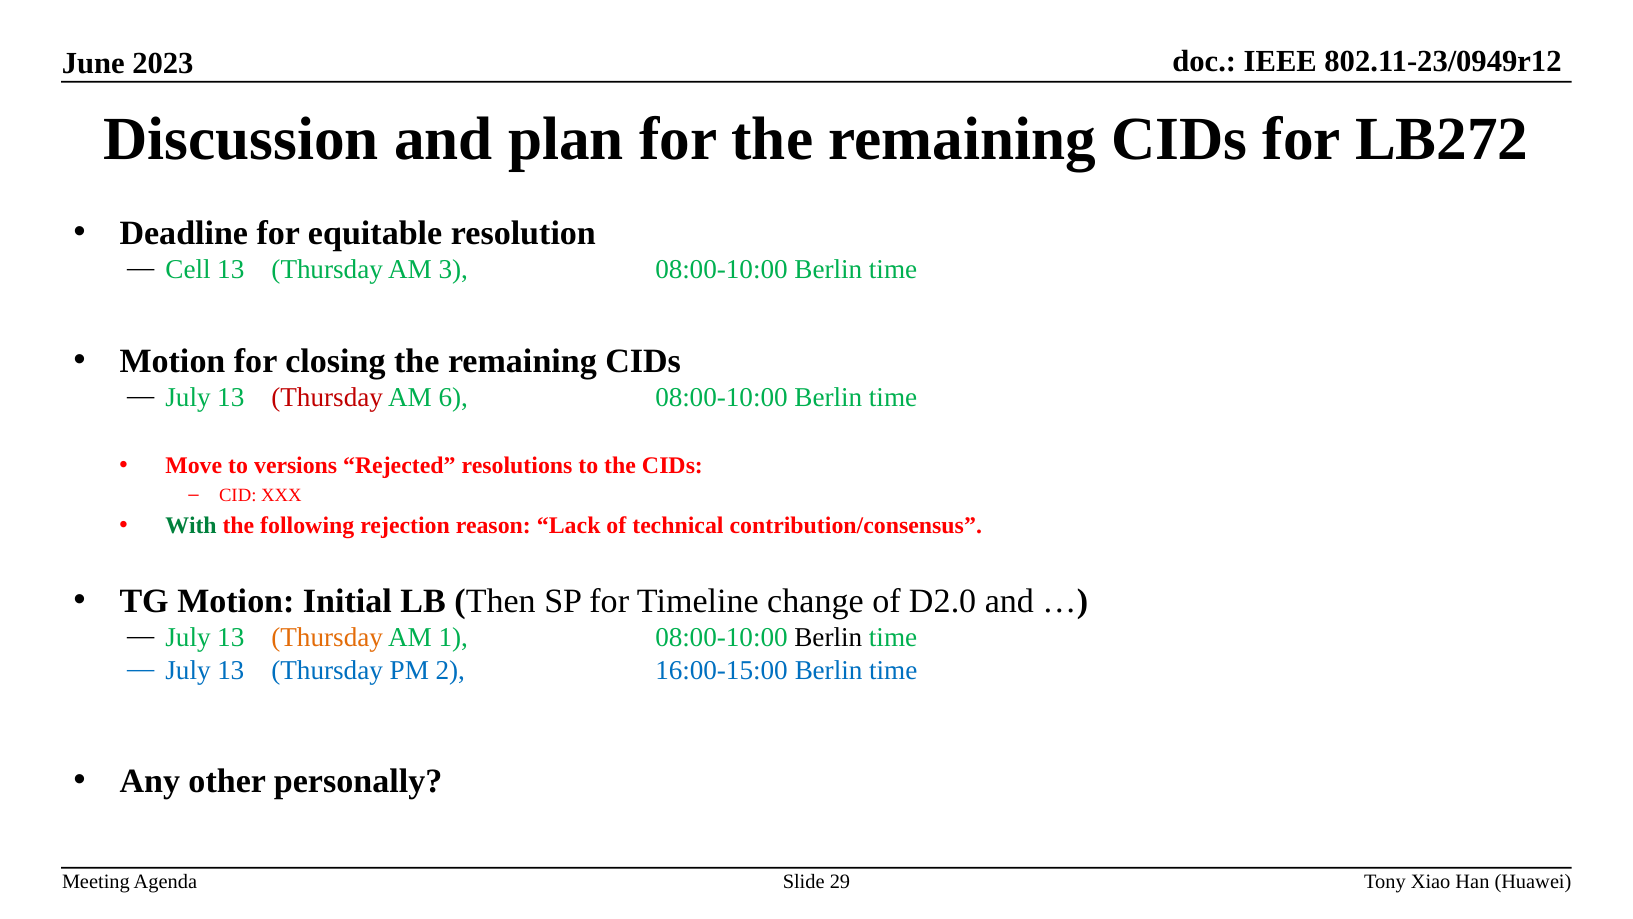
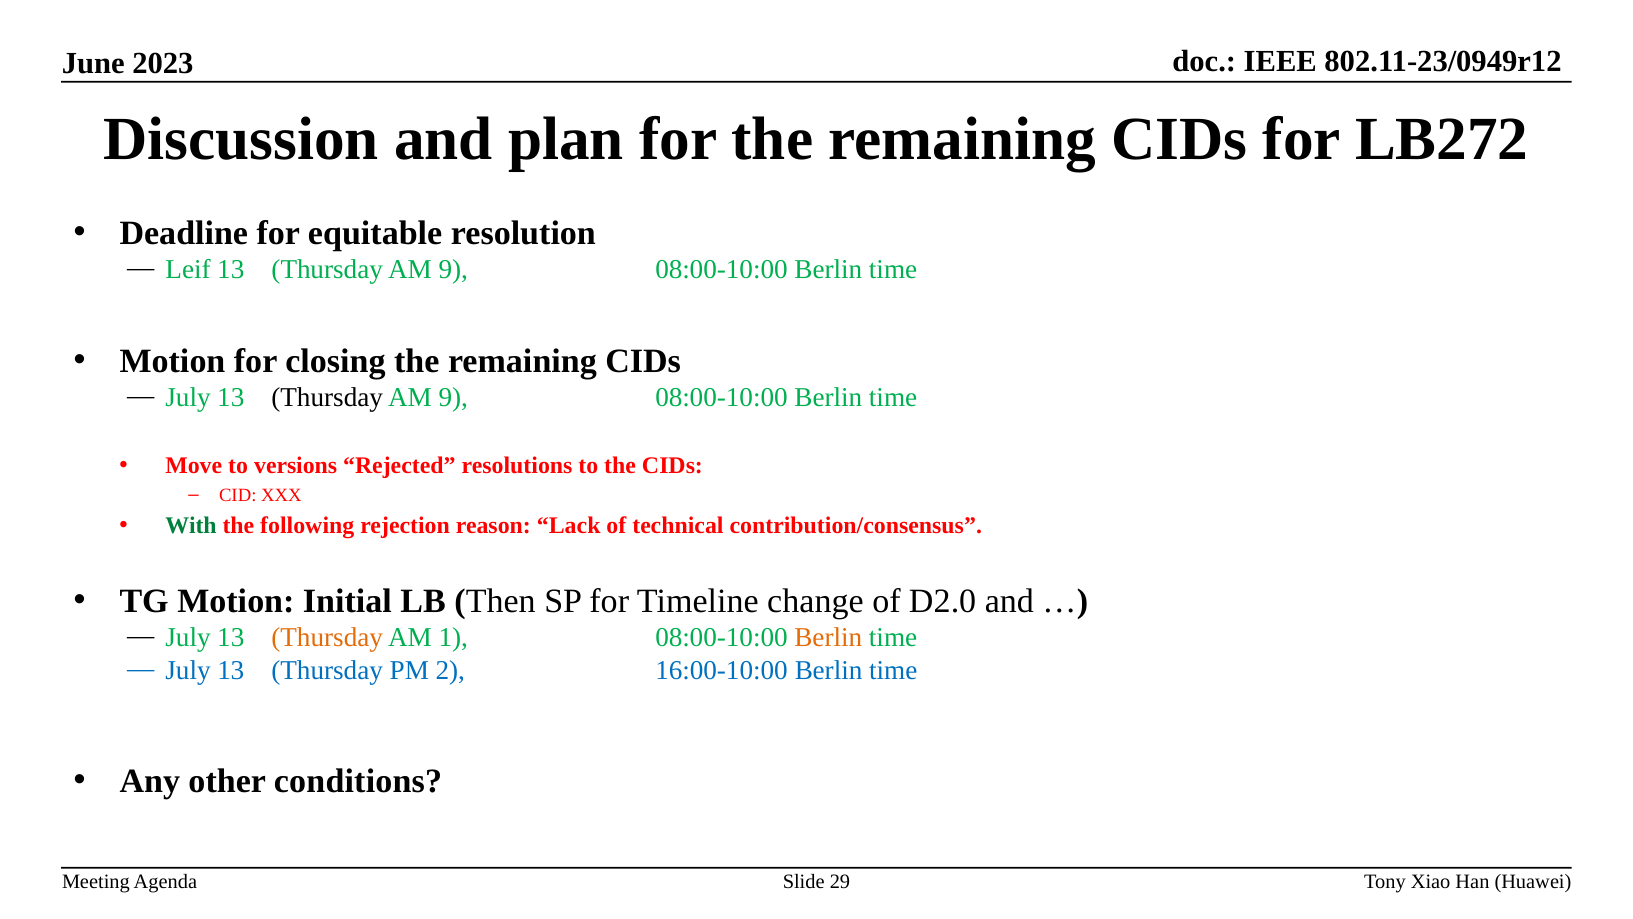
Cell: Cell -> Leif
3 at (453, 269): 3 -> 9
Thursday at (327, 397) colour: red -> black
6 at (453, 397): 6 -> 9
Berlin at (828, 637) colour: black -> orange
16:00-15:00: 16:00-15:00 -> 16:00-10:00
personally: personally -> conditions
